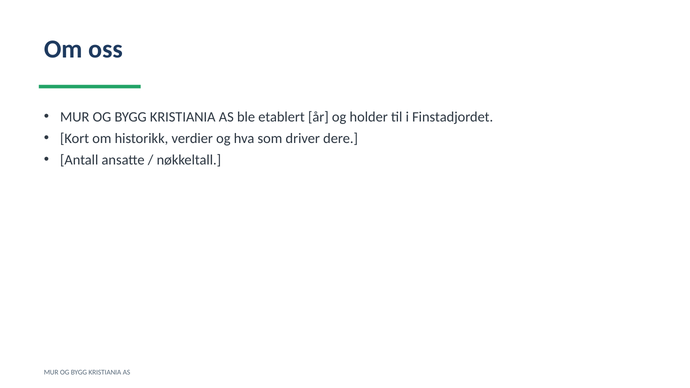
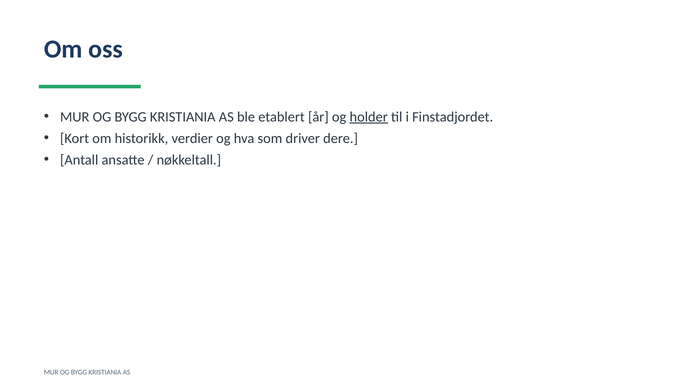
holder underline: none -> present
